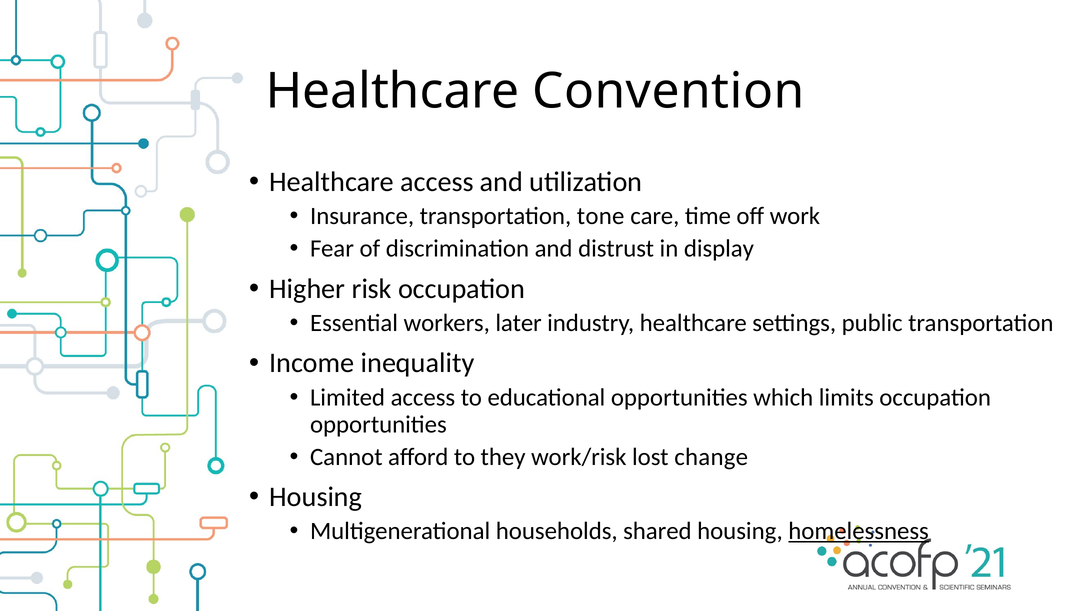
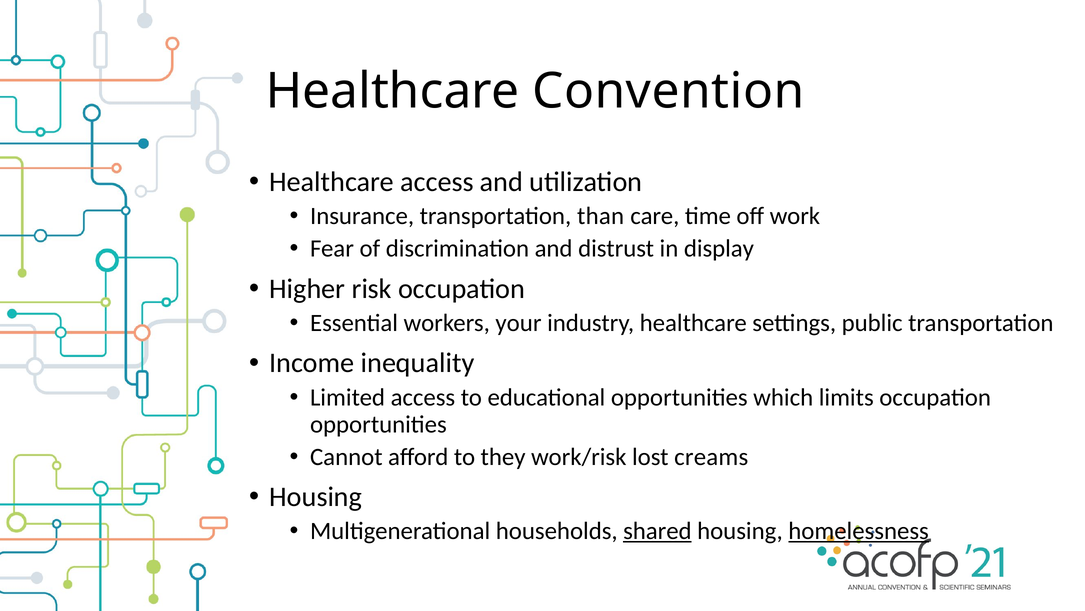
tone: tone -> than
later: later -> your
change: change -> creams
shared underline: none -> present
